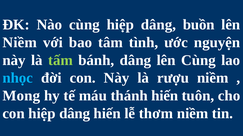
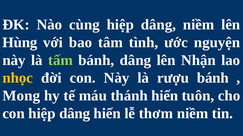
dâng buồn: buồn -> niềm
Niềm at (20, 43): Niềm -> Hùng
lên Cùng: Cùng -> Nhận
nhọc colour: light blue -> yellow
rượu niềm: niềm -> bánh
